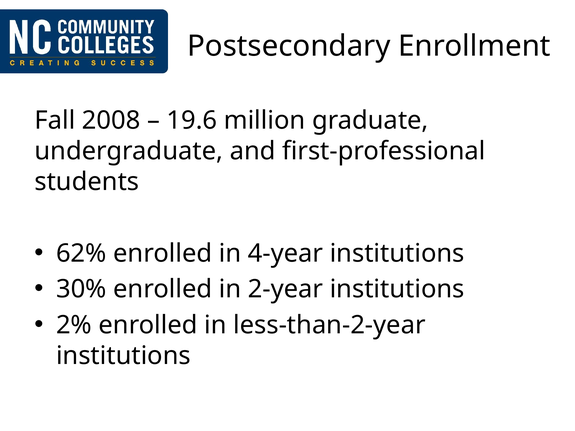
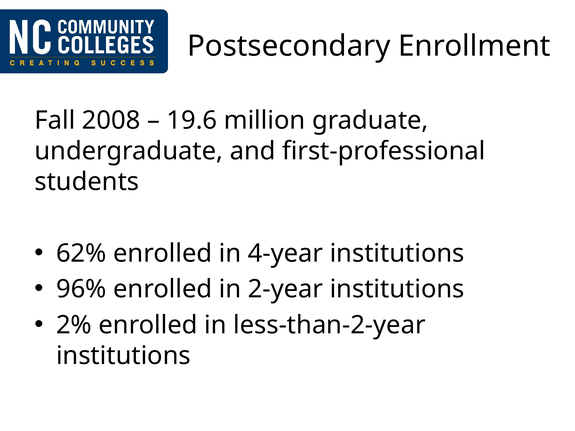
30%: 30% -> 96%
